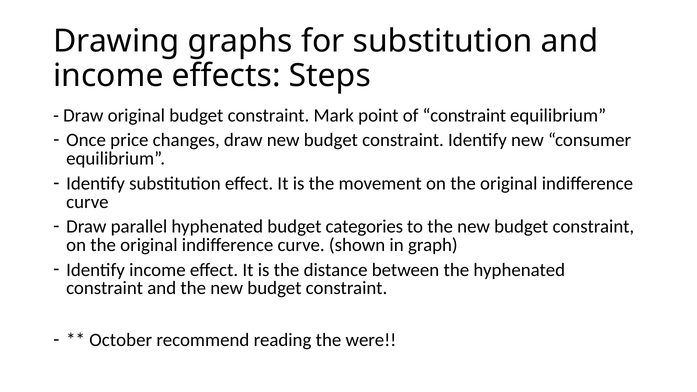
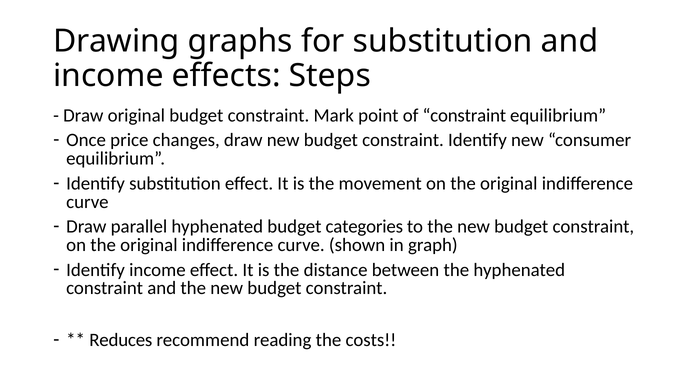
October: October -> Reduces
were: were -> costs
